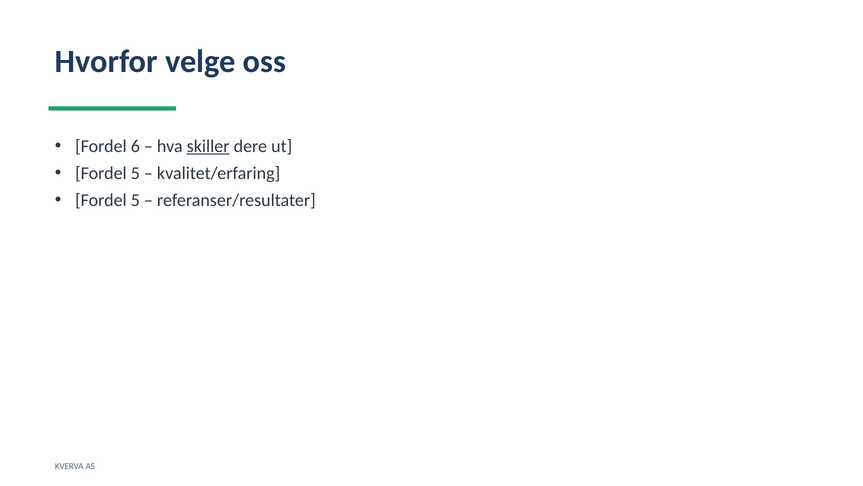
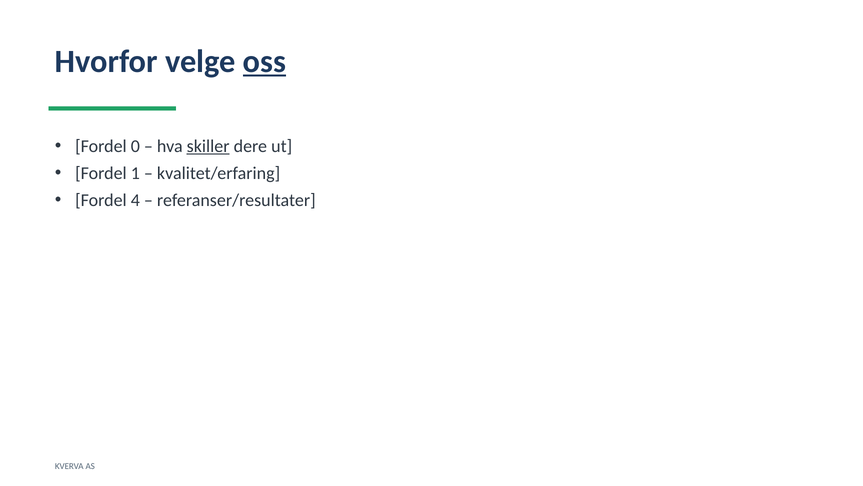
oss underline: none -> present
6: 6 -> 0
5 at (135, 173): 5 -> 1
5 at (135, 200): 5 -> 4
